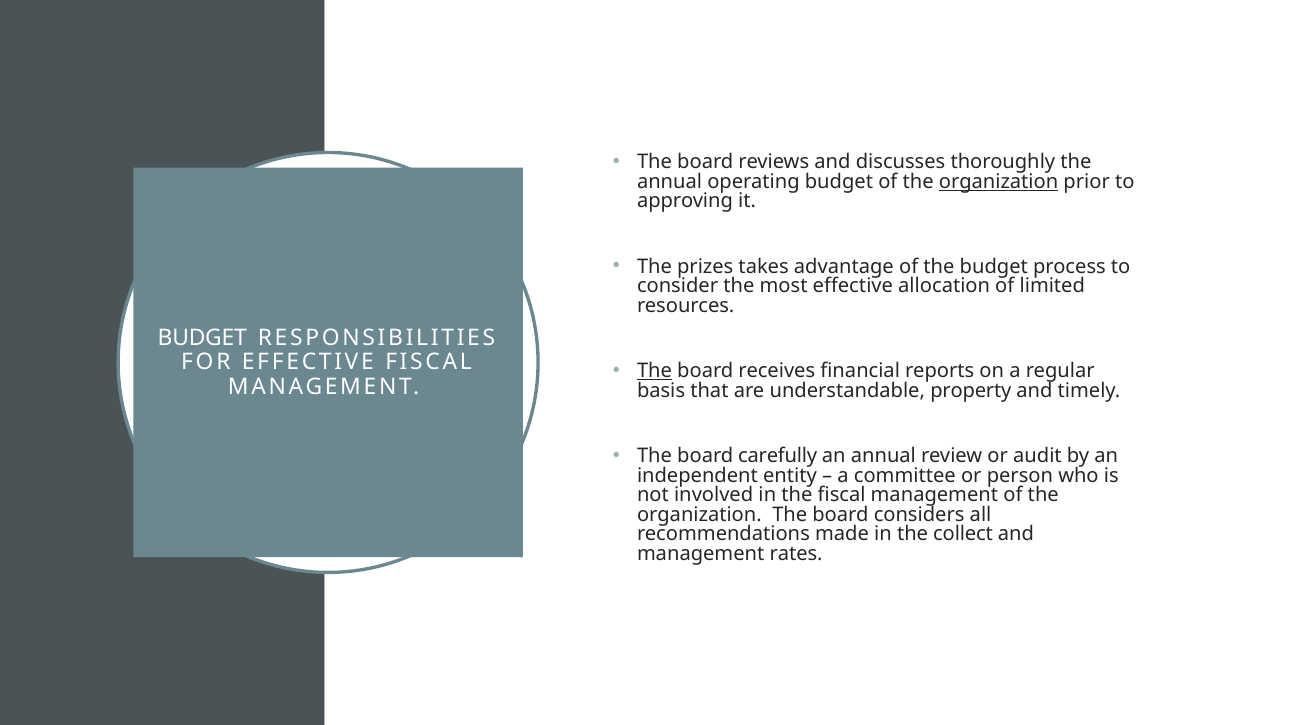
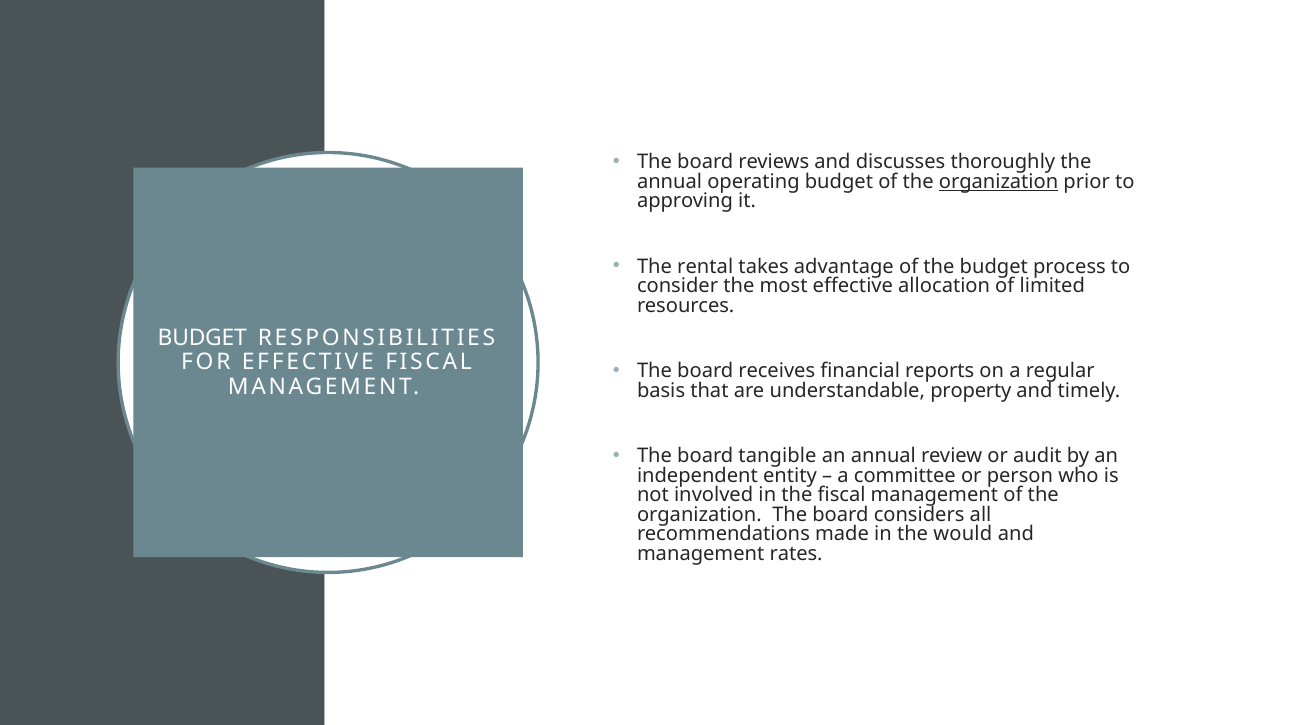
prizes: prizes -> rental
The at (655, 371) underline: present -> none
carefully: carefully -> tangible
collect: collect -> would
